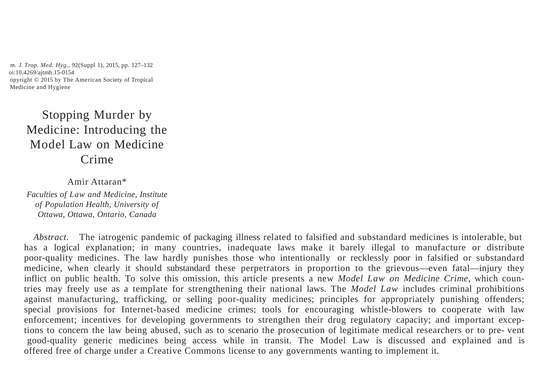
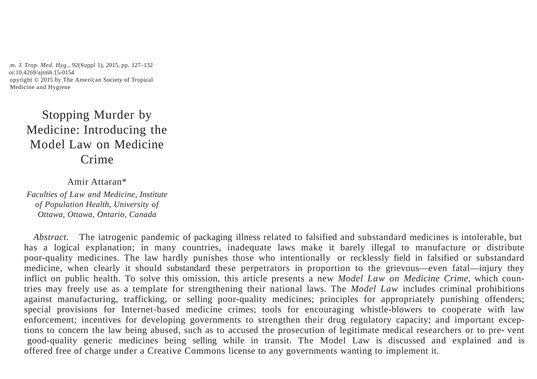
poor: poor -> field
scenario: scenario -> accused
being access: access -> selling
